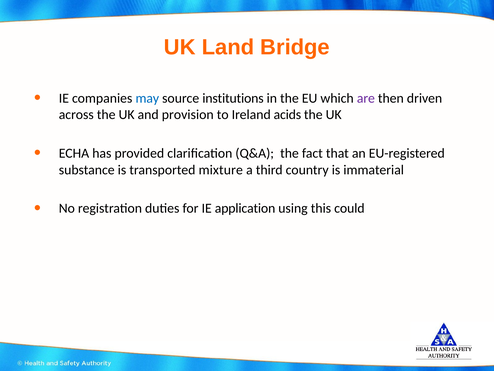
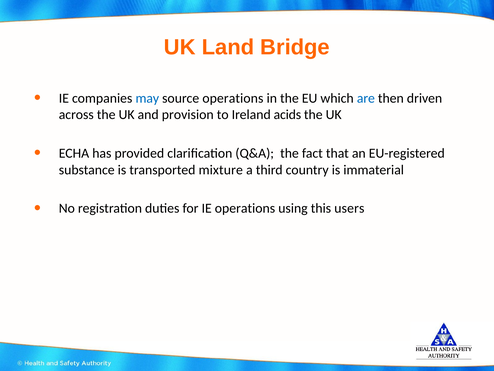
source institutions: institutions -> operations
are colour: purple -> blue
IE application: application -> operations
could: could -> users
